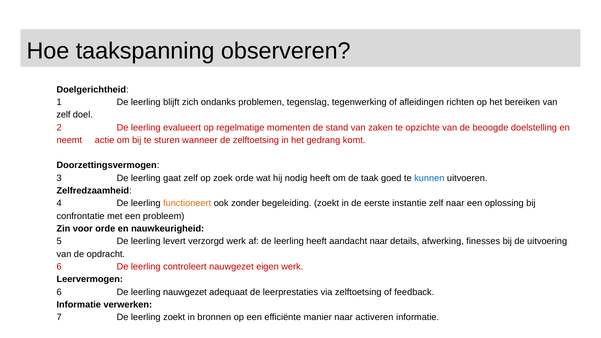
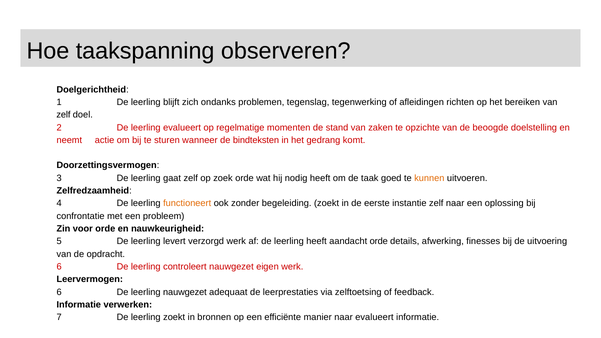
de zelftoetsing: zelftoetsing -> bindteksten
kunnen colour: blue -> orange
aandacht naar: naar -> orde
naar activeren: activeren -> evalueert
